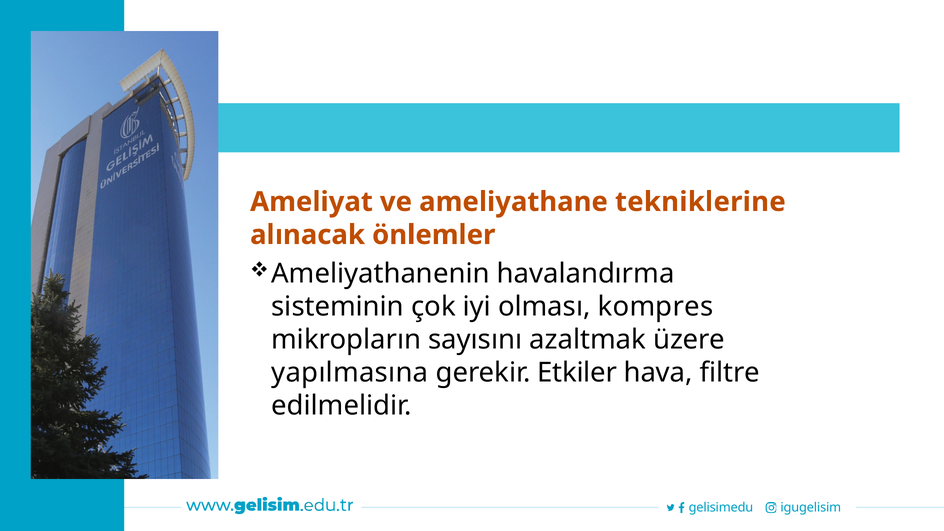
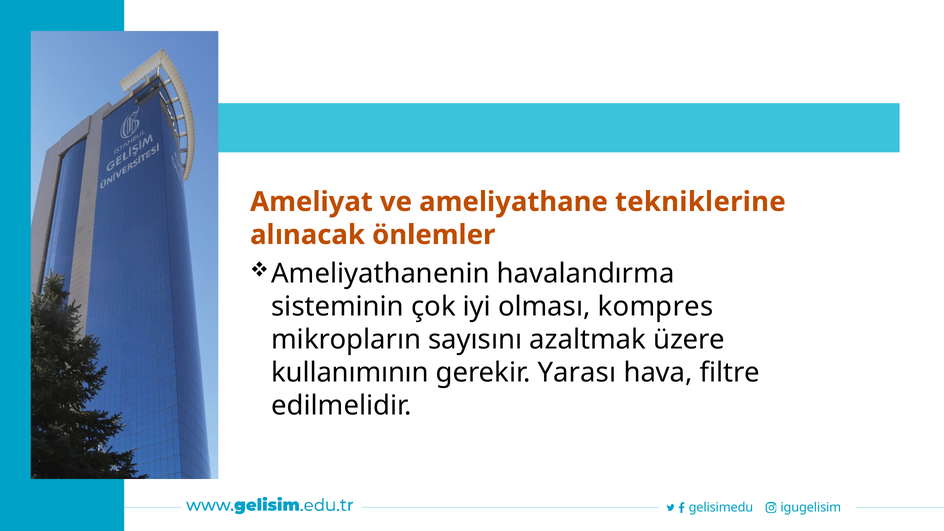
yapılmasına: yapılmasına -> kullanımının
Etkiler: Etkiler -> Yarası
